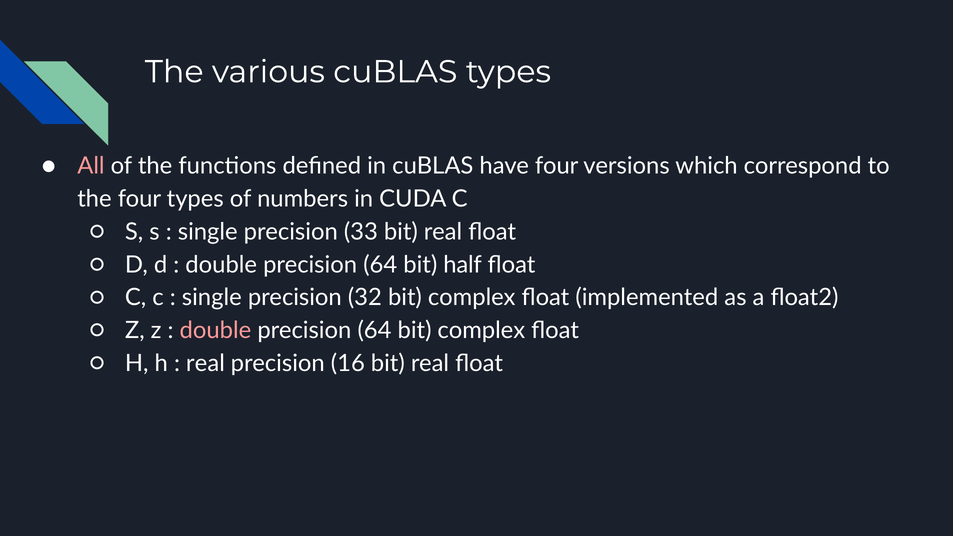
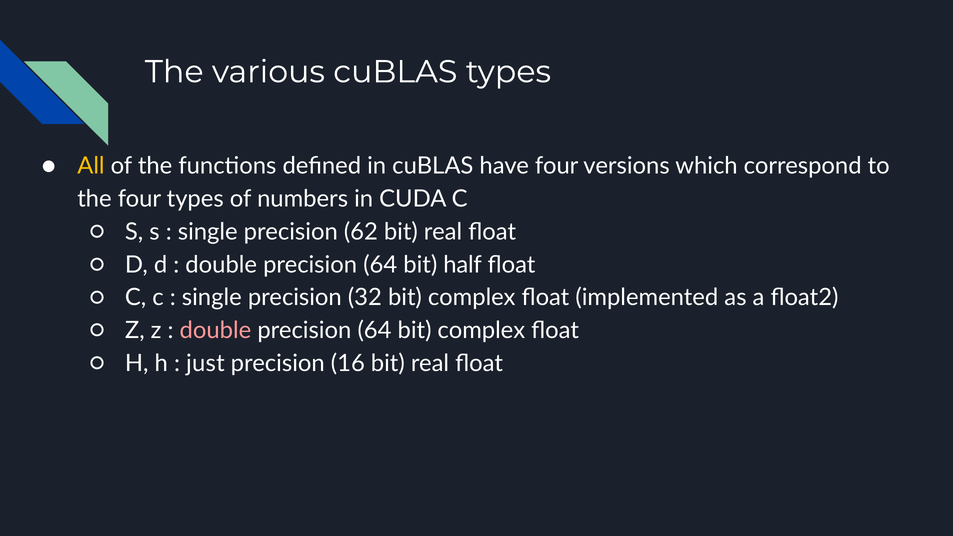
All colour: pink -> yellow
33: 33 -> 62
real at (205, 363): real -> just
